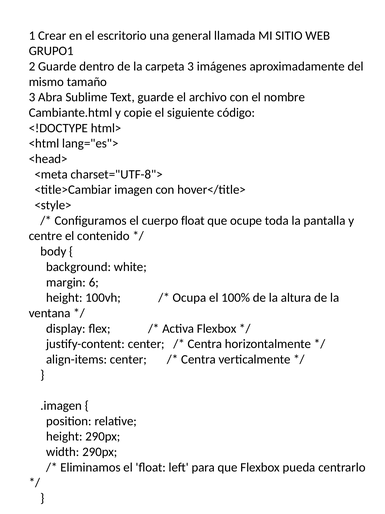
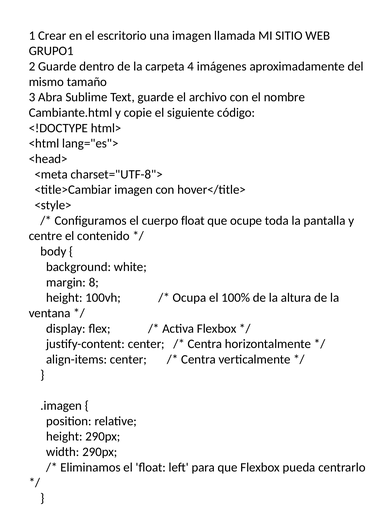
una general: general -> imagen
carpeta 3: 3 -> 4
6: 6 -> 8
